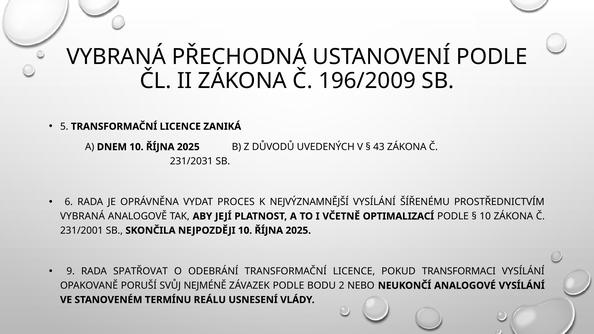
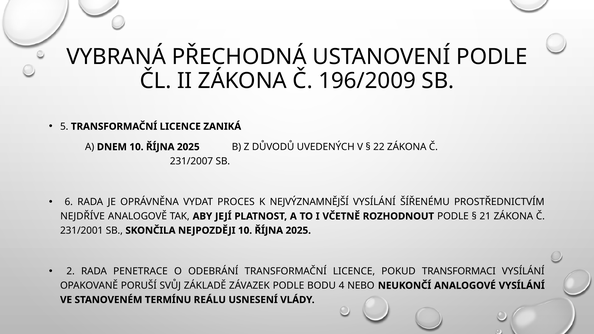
43: 43 -> 22
231/2031: 231/2031 -> 231/2007
VYBRANÁ at (83, 216): VYBRANÁ -> NEJDŘÍVE
OPTIMALIZACÍ: OPTIMALIZACÍ -> ROZHODNOUT
10 at (485, 216): 10 -> 21
9: 9 -> 2
SPATŘOVAT: SPATŘOVAT -> PENETRACE
NEJMÉNĚ: NEJMÉNĚ -> ZÁKLADĚ
2: 2 -> 4
